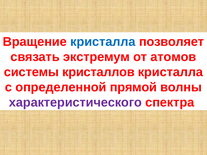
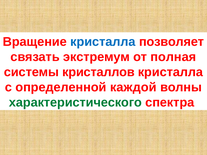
атомов: атомов -> полная
прямой: прямой -> каждой
характеристического colour: purple -> green
